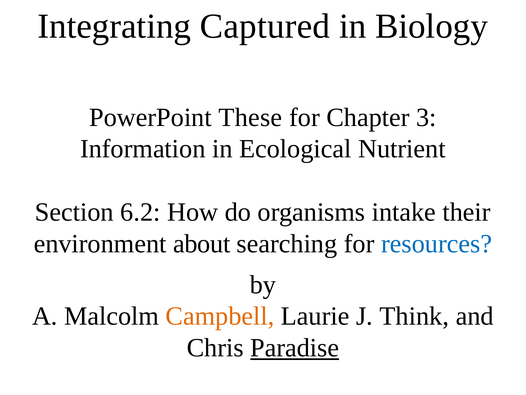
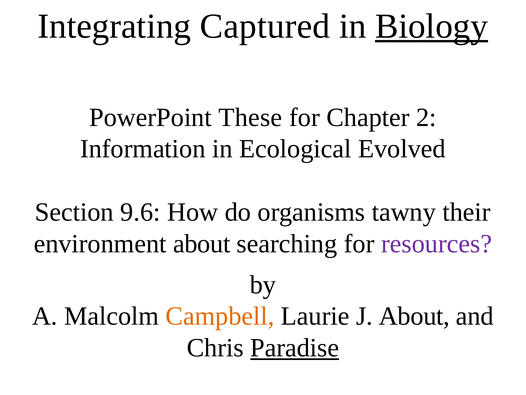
Biology underline: none -> present
3: 3 -> 2
Nutrient: Nutrient -> Evolved
6.2: 6.2 -> 9.6
intake: intake -> tawny
resources colour: blue -> purple
J Think: Think -> About
